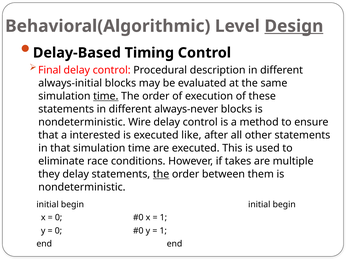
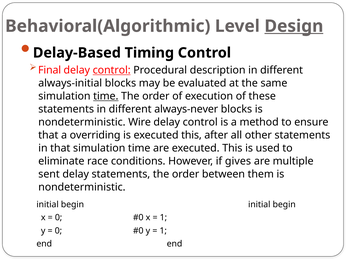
control at (112, 70) underline: none -> present
interested: interested -> overriding
is executed like: like -> this
takes: takes -> gives
they: they -> sent
the at (161, 174) underline: present -> none
